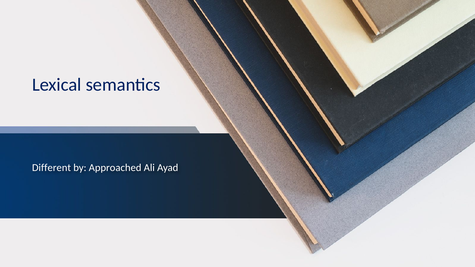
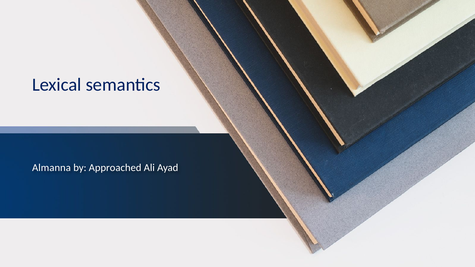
Different: Different -> Almanna
